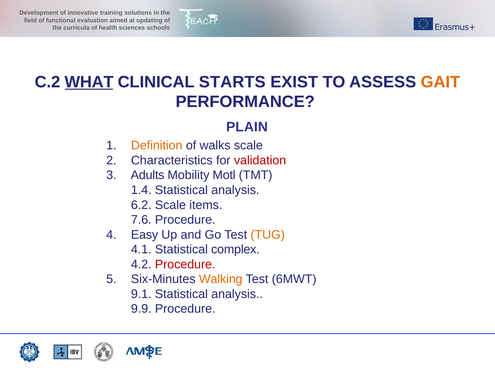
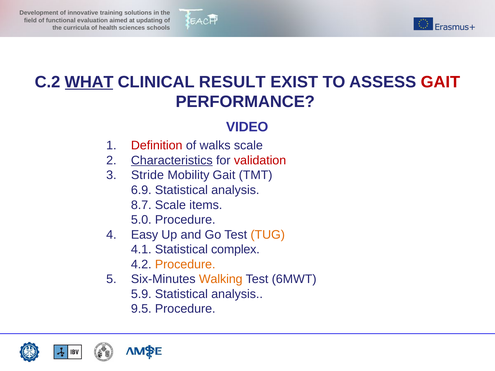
STARTS: STARTS -> RESULT
GAIT at (440, 82) colour: orange -> red
PLAIN: PLAIN -> VIDEO
Definition colour: orange -> red
Characteristics underline: none -> present
Adults: Adults -> Stride
Mobility Motl: Motl -> Gait
1.4: 1.4 -> 6.9
6.2: 6.2 -> 8.7
7.6: 7.6 -> 5.0
Procedure at (185, 264) colour: red -> orange
9.1: 9.1 -> 5.9
9.9: 9.9 -> 9.5
